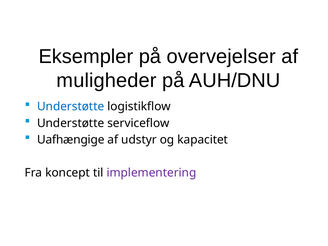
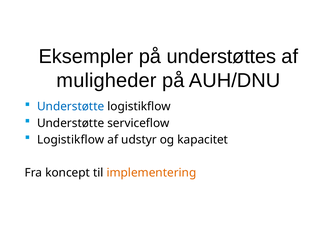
overvejelser: overvejelser -> understøttes
Uafhængige at (71, 140): Uafhængige -> Logistikflow
implementering colour: purple -> orange
